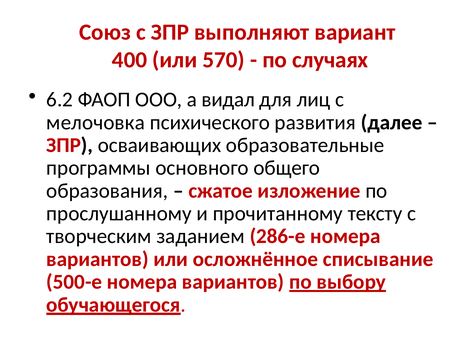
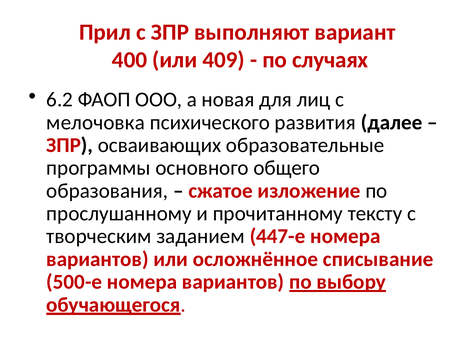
Союз: Союз -> Прил
570: 570 -> 409
видал: видал -> новая
286-е: 286-е -> 447-е
